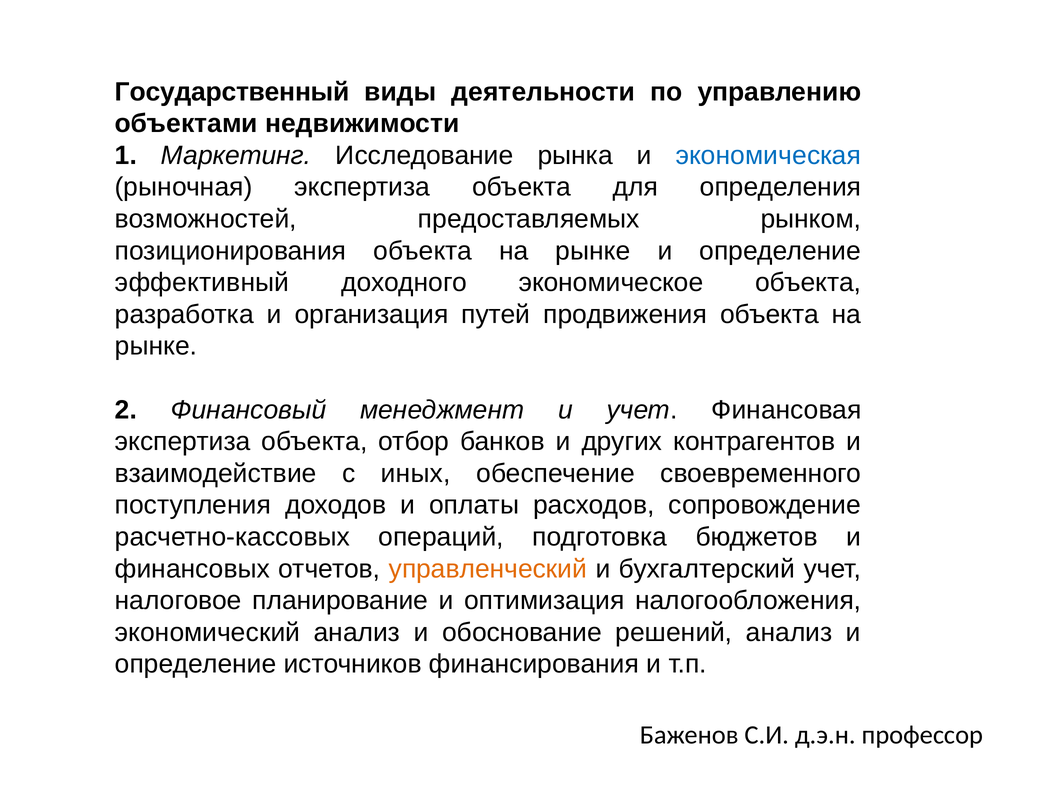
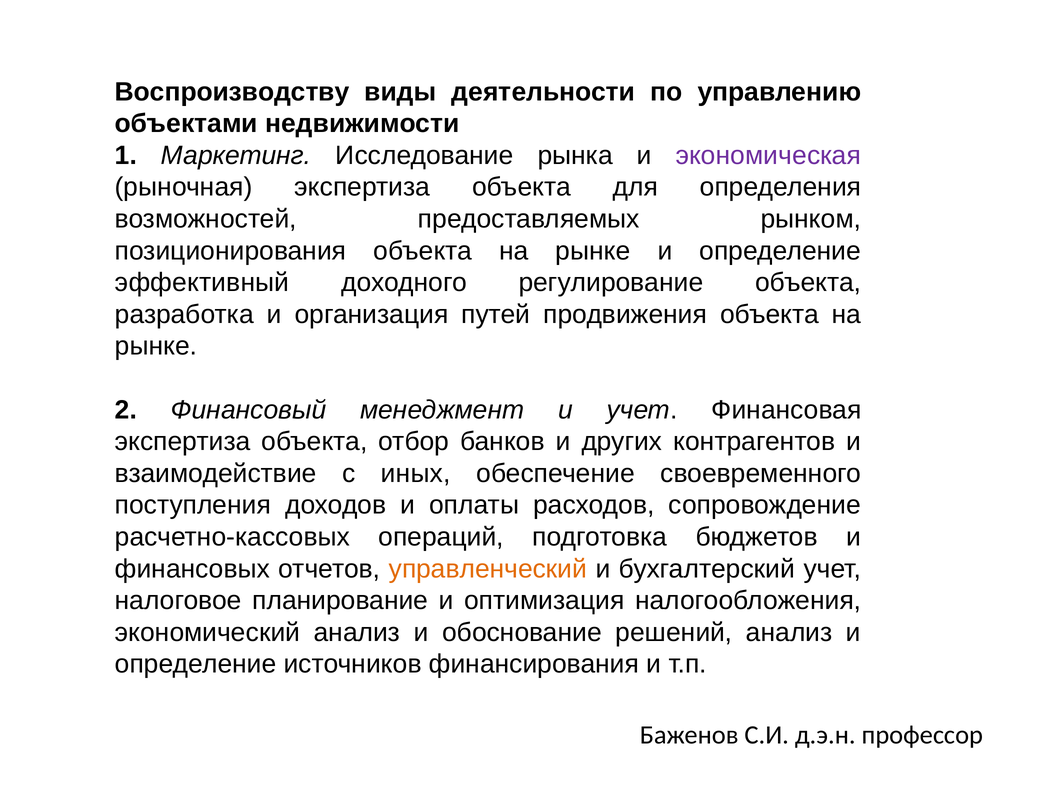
Государственный: Государственный -> Воспроизводству
экономическая colour: blue -> purple
экономическое: экономическое -> регулирование
